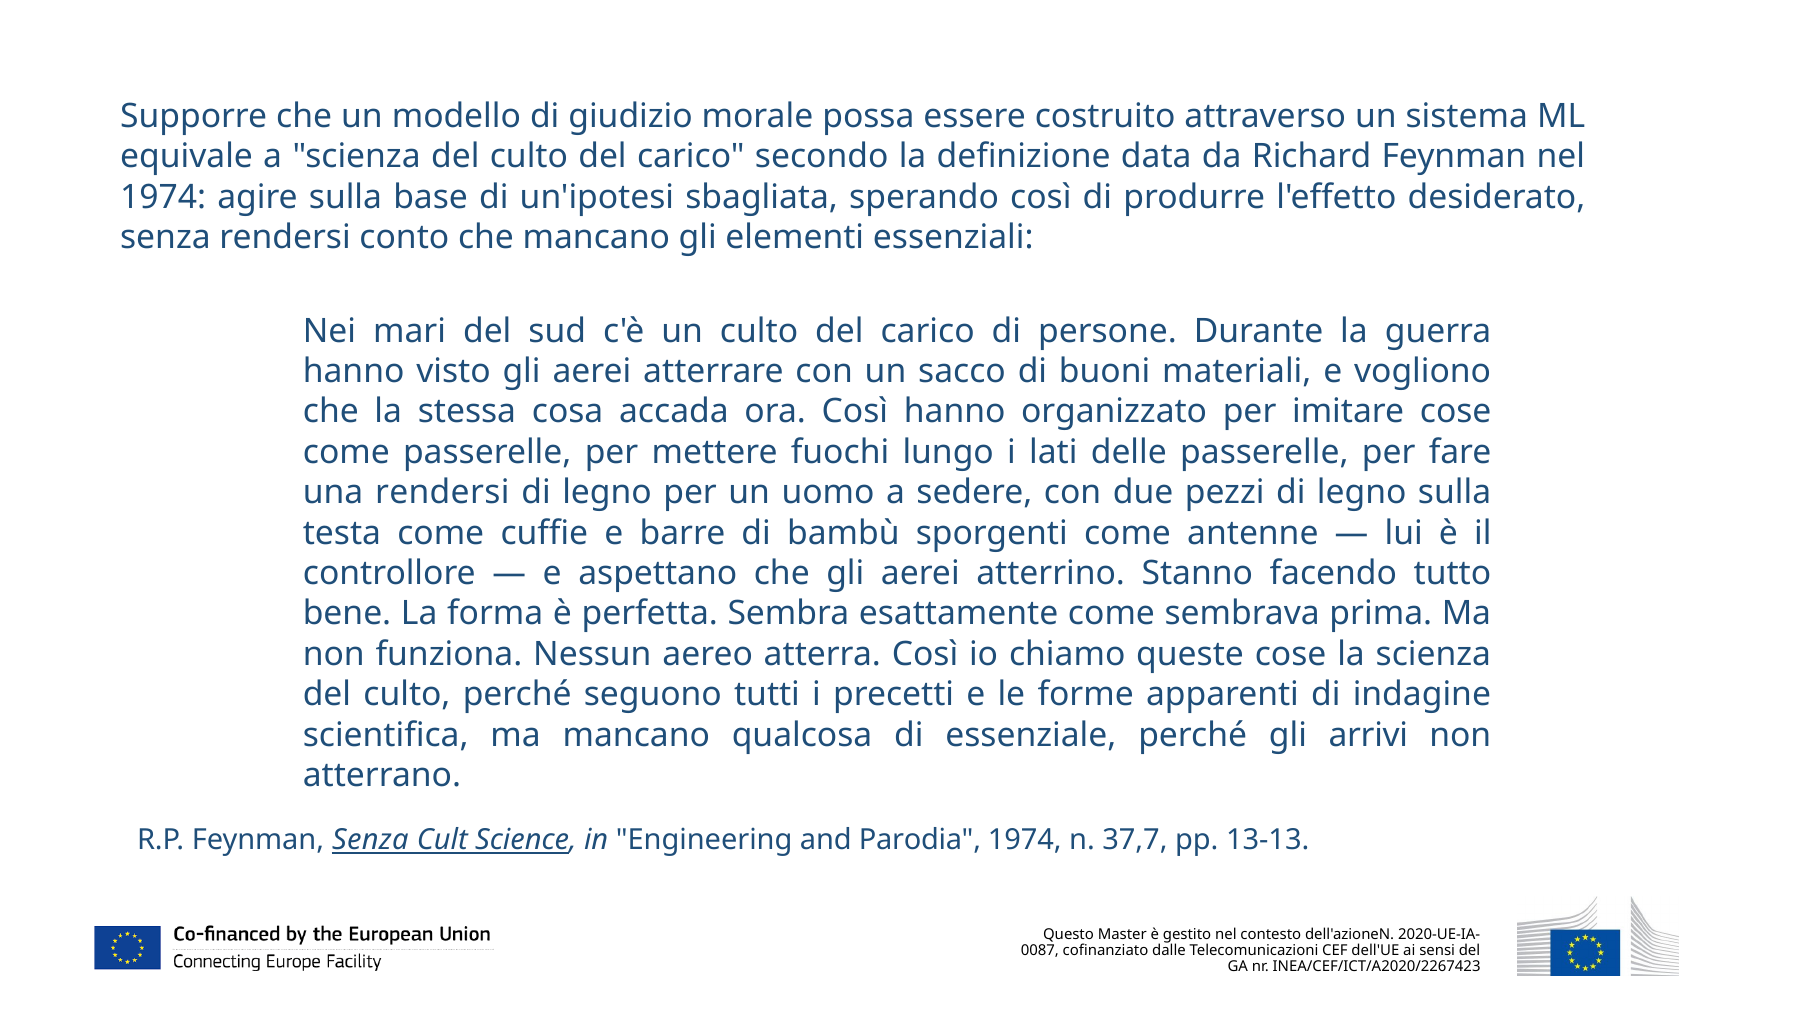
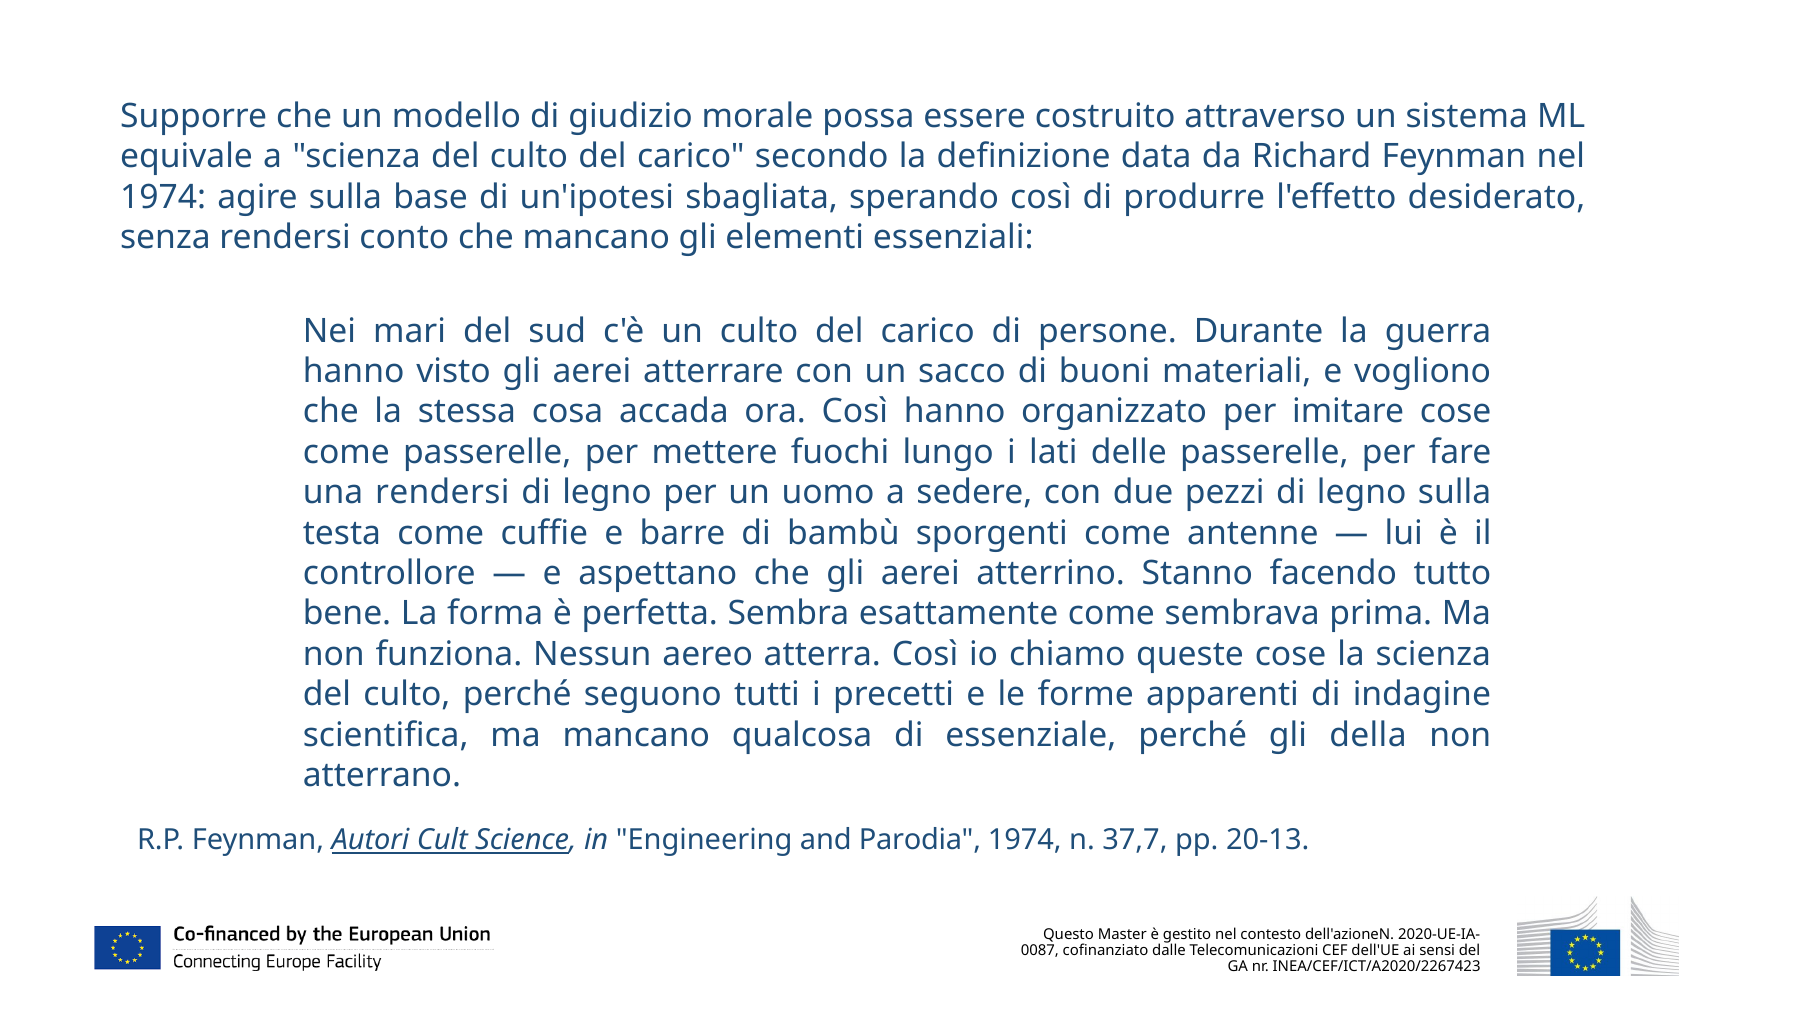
arrivi: arrivi -> della
Feynman Senza: Senza -> Autori
13-13: 13-13 -> 20-13
